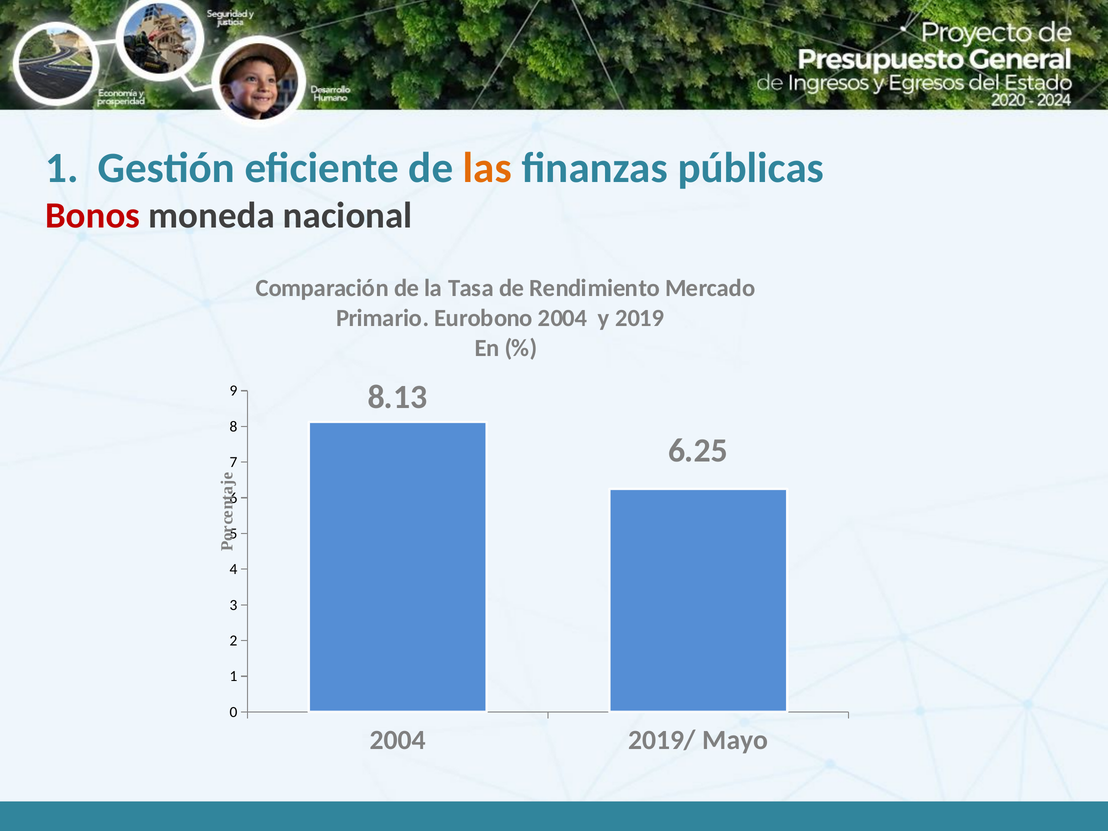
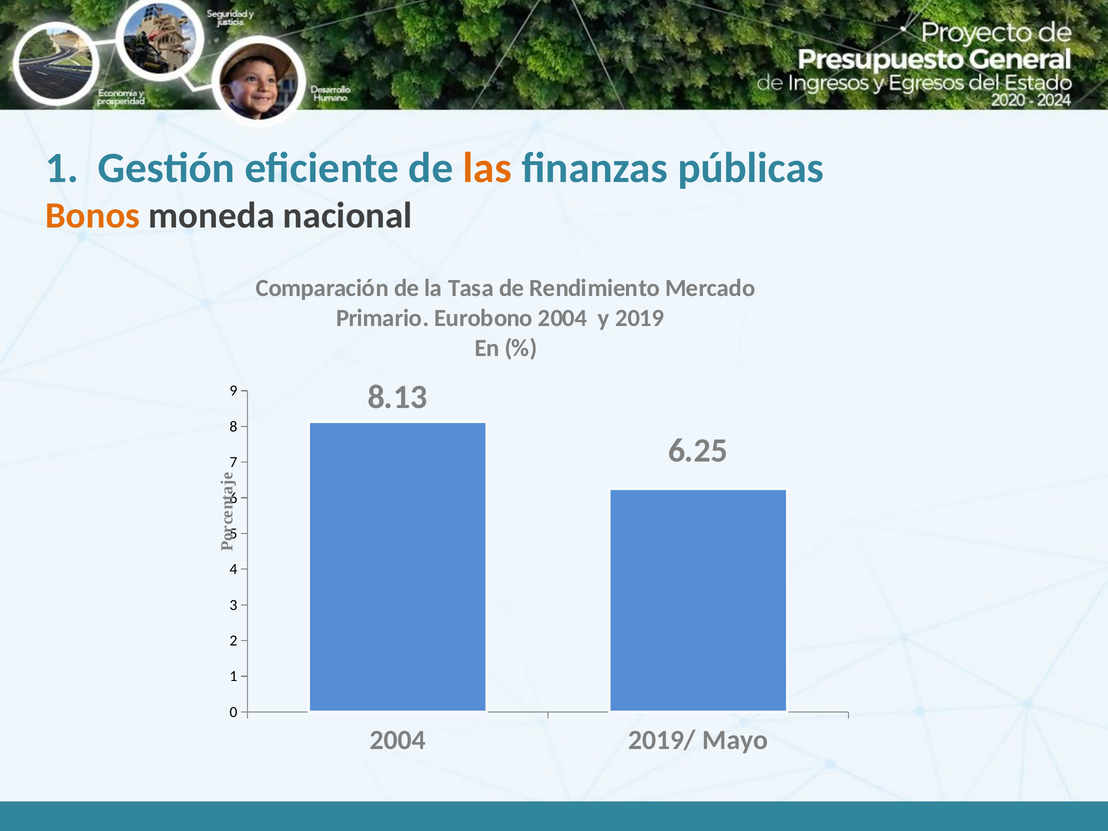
Bonos colour: red -> orange
